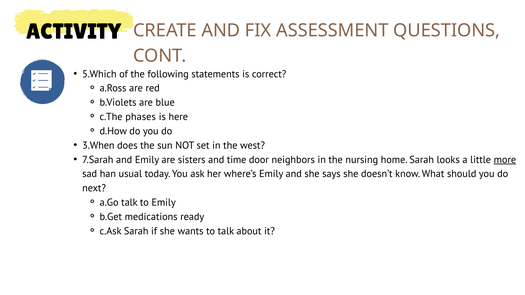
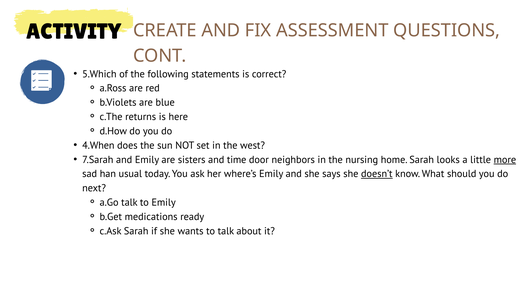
phases: phases -> returns
3.When: 3.When -> 4.When
doesn’t underline: none -> present
